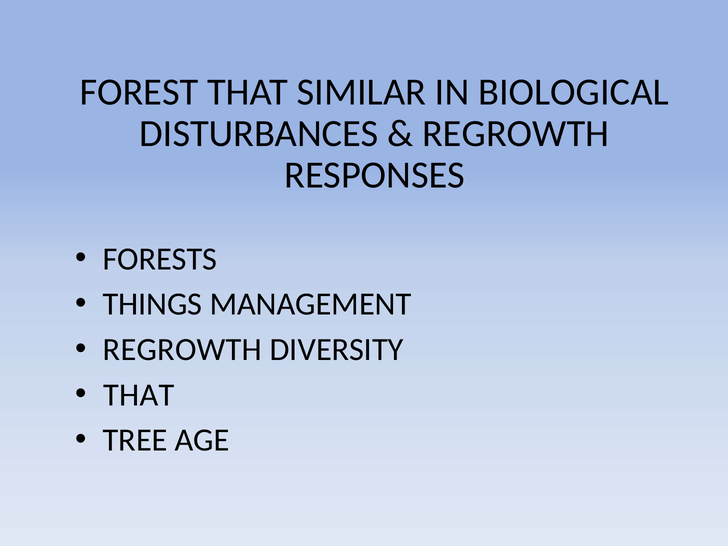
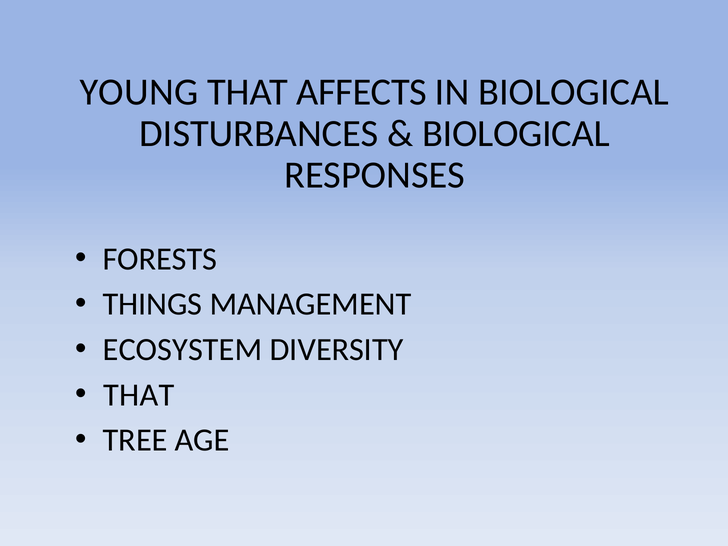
FOREST: FOREST -> YOUNG
SIMILAR: SIMILAR -> AFFECTS
REGROWTH at (516, 134): REGROWTH -> BIOLOGICAL
REGROWTH at (182, 350): REGROWTH -> ECOSYSTEM
